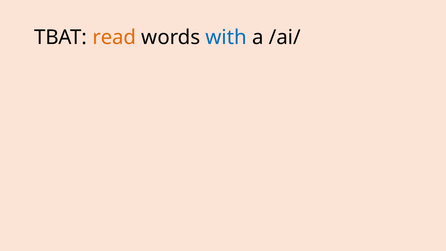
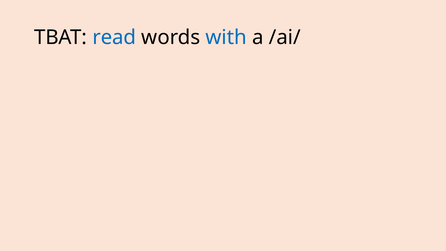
read colour: orange -> blue
